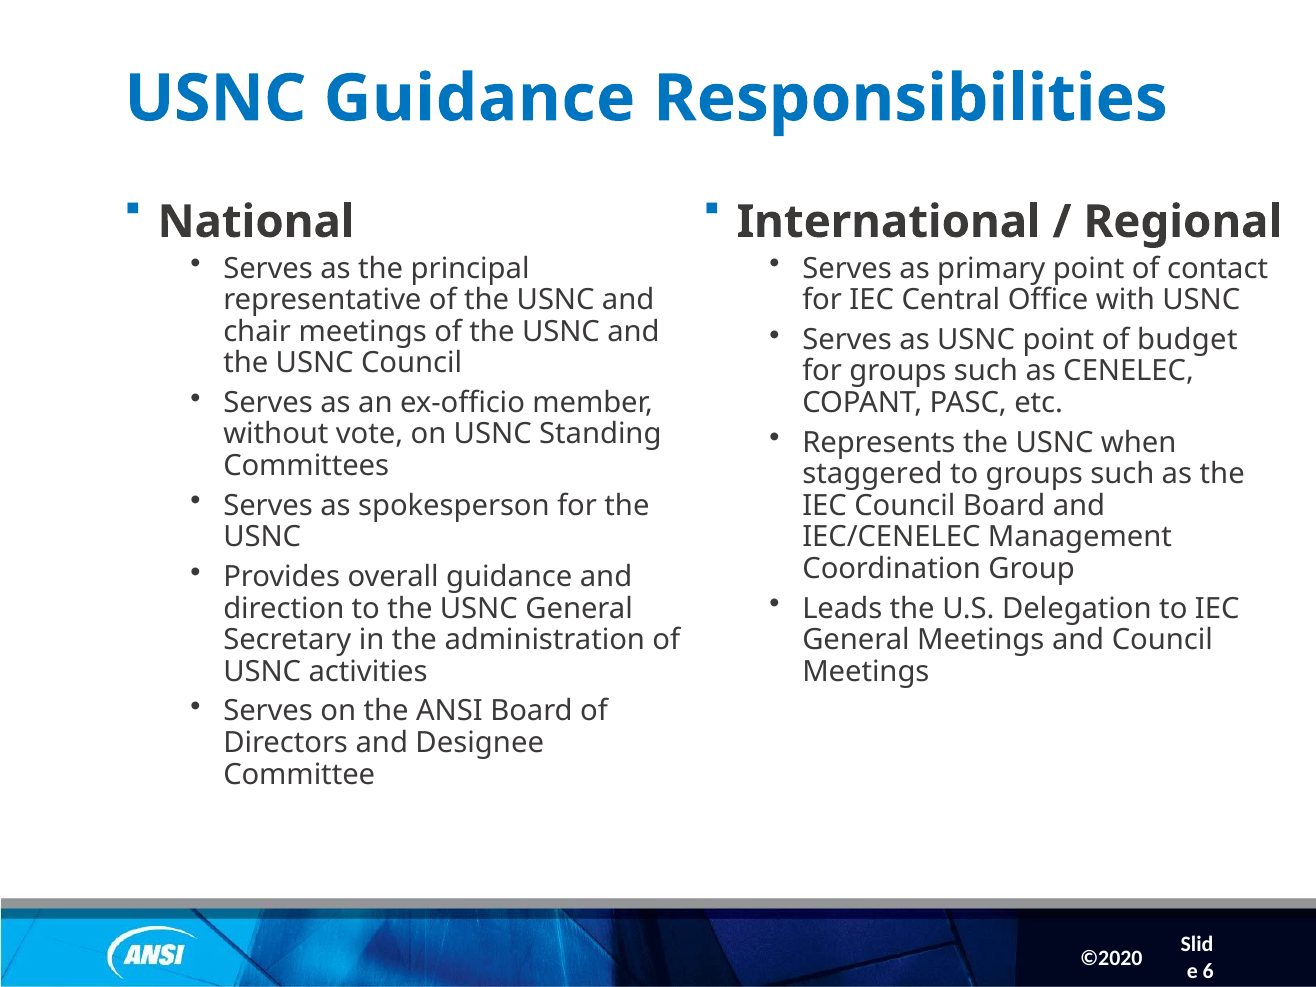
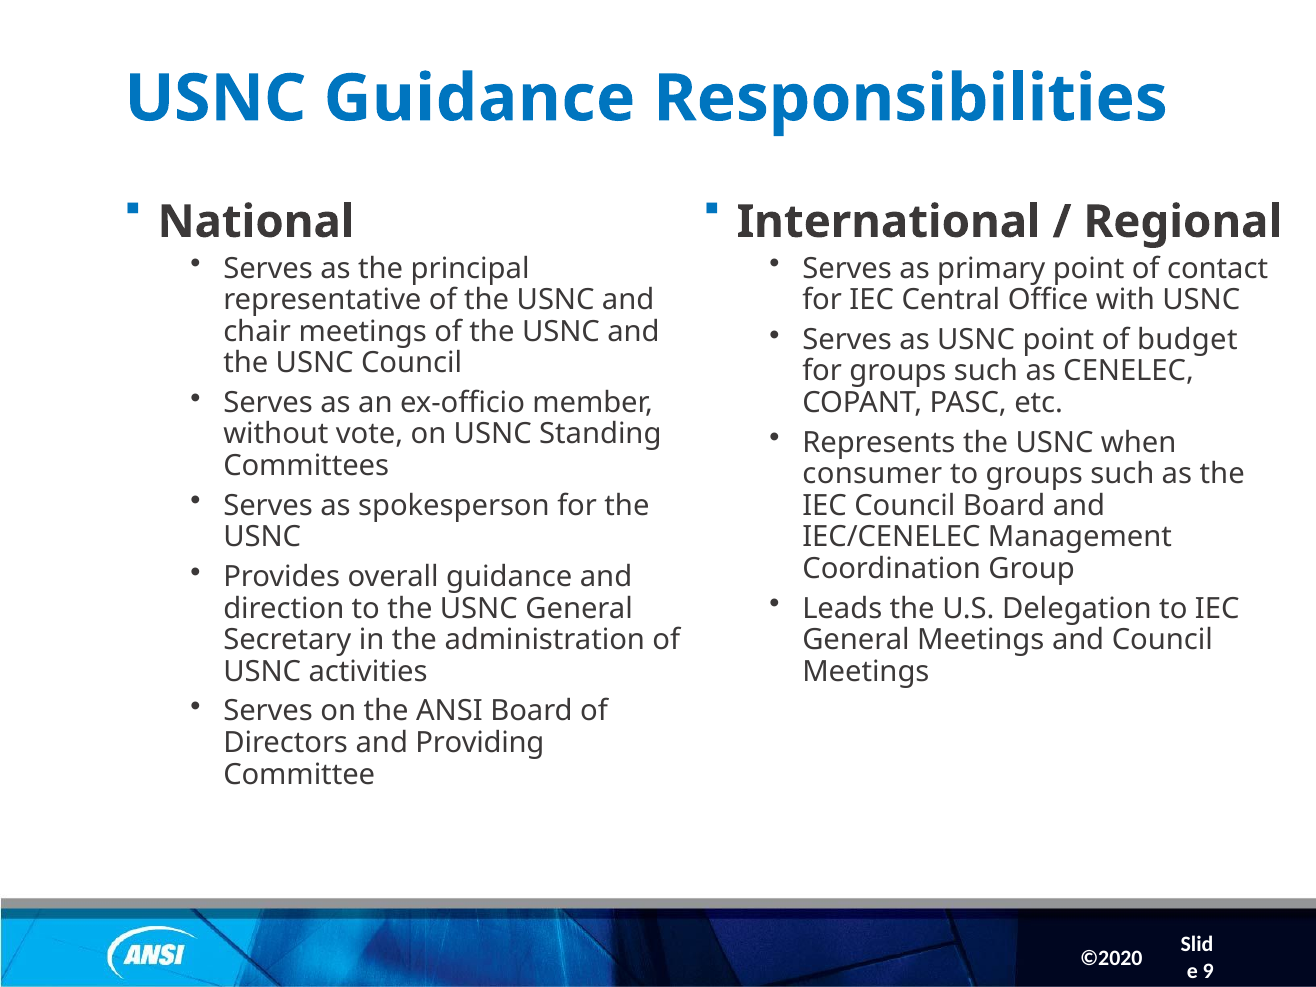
staggered: staggered -> consumer
Designee: Designee -> Providing
6: 6 -> 9
